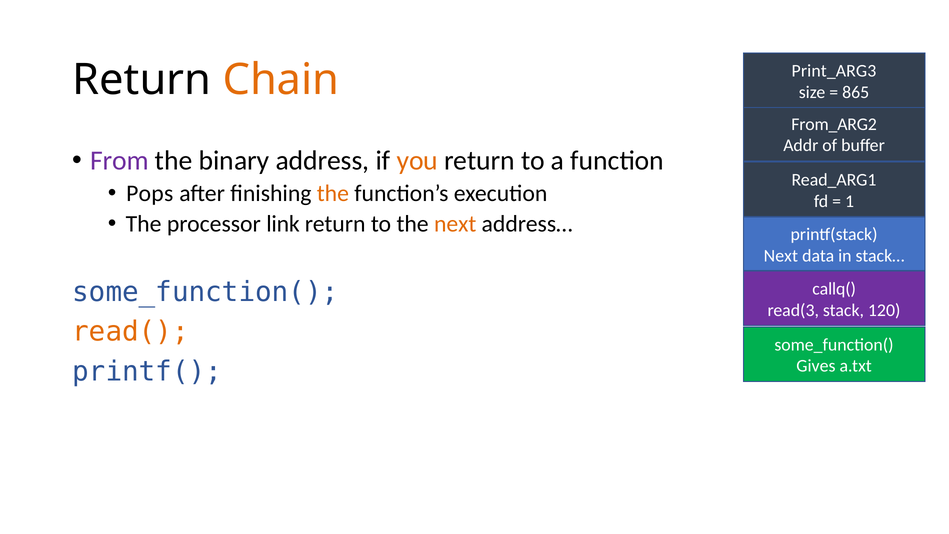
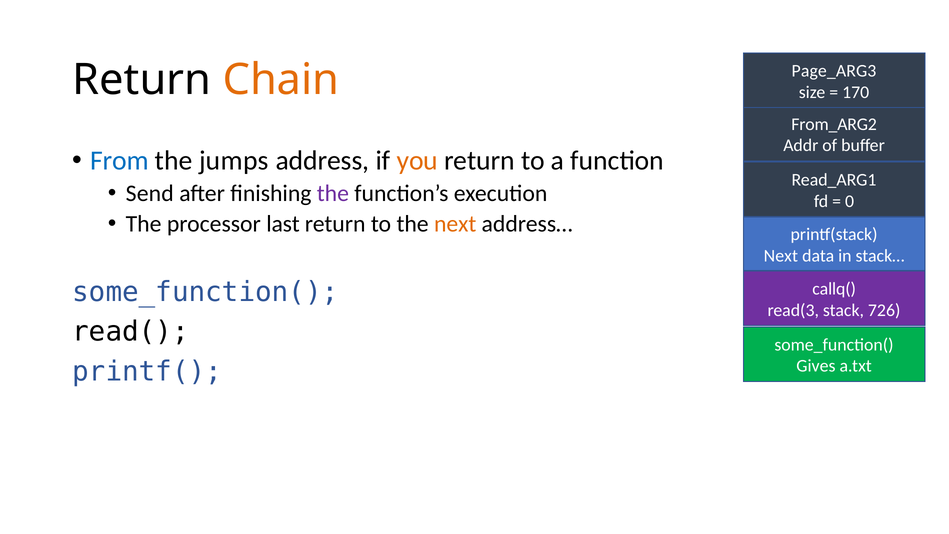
Print_ARG3: Print_ARG3 -> Page_ARG3
865: 865 -> 170
From colour: purple -> blue
binary: binary -> jumps
Pops: Pops -> Send
the at (333, 193) colour: orange -> purple
1: 1 -> 0
link: link -> last
120: 120 -> 726
read( colour: orange -> black
